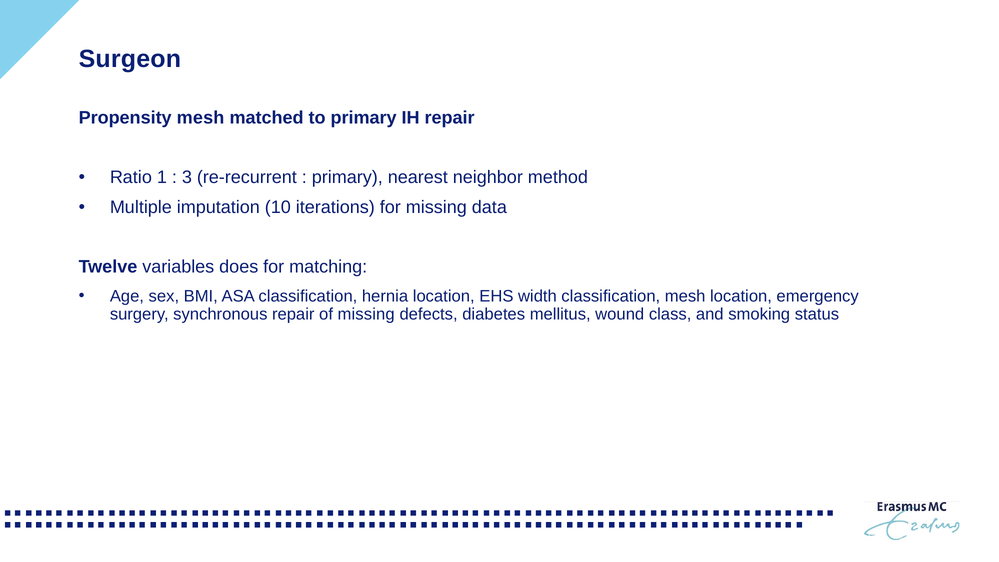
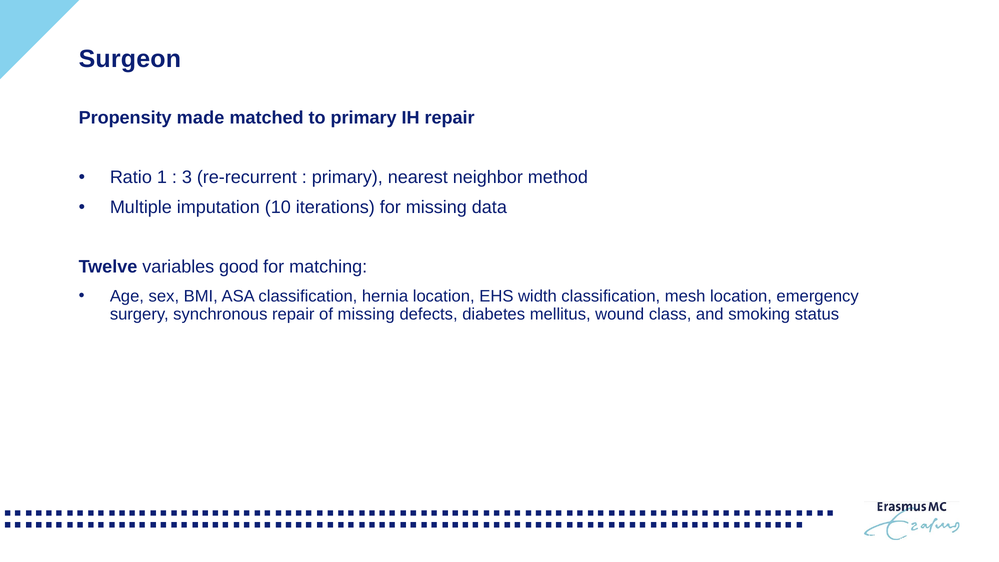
Propensity mesh: mesh -> made
does: does -> good
